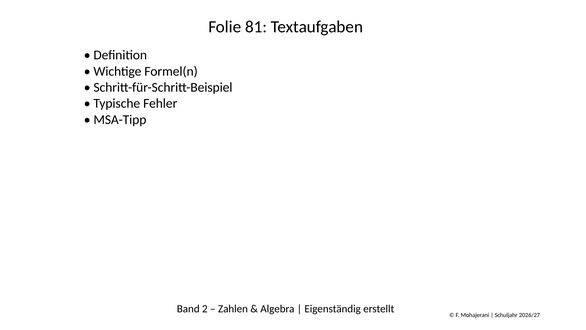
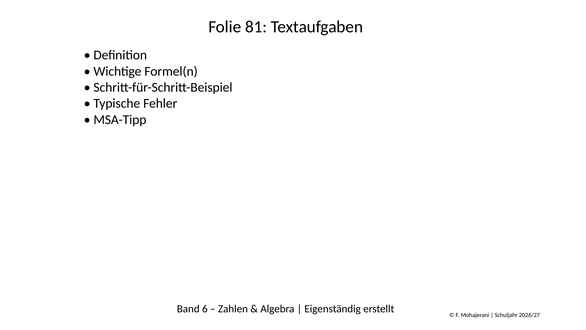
2: 2 -> 6
